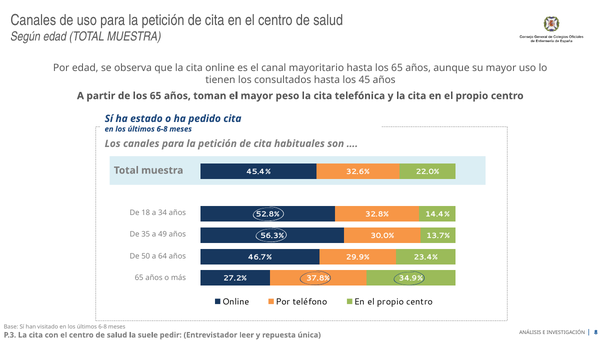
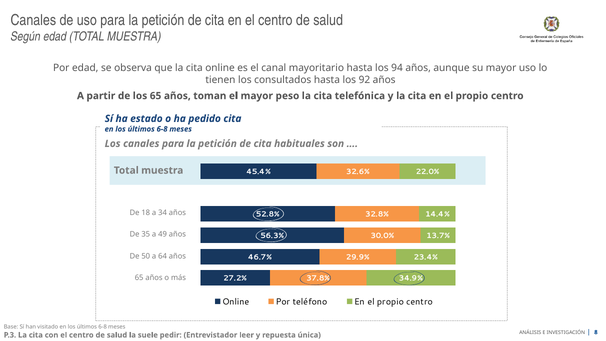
hasta los 65: 65 -> 94
45: 45 -> 92
